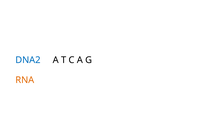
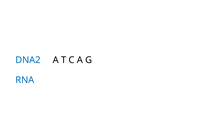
RNA colour: orange -> blue
